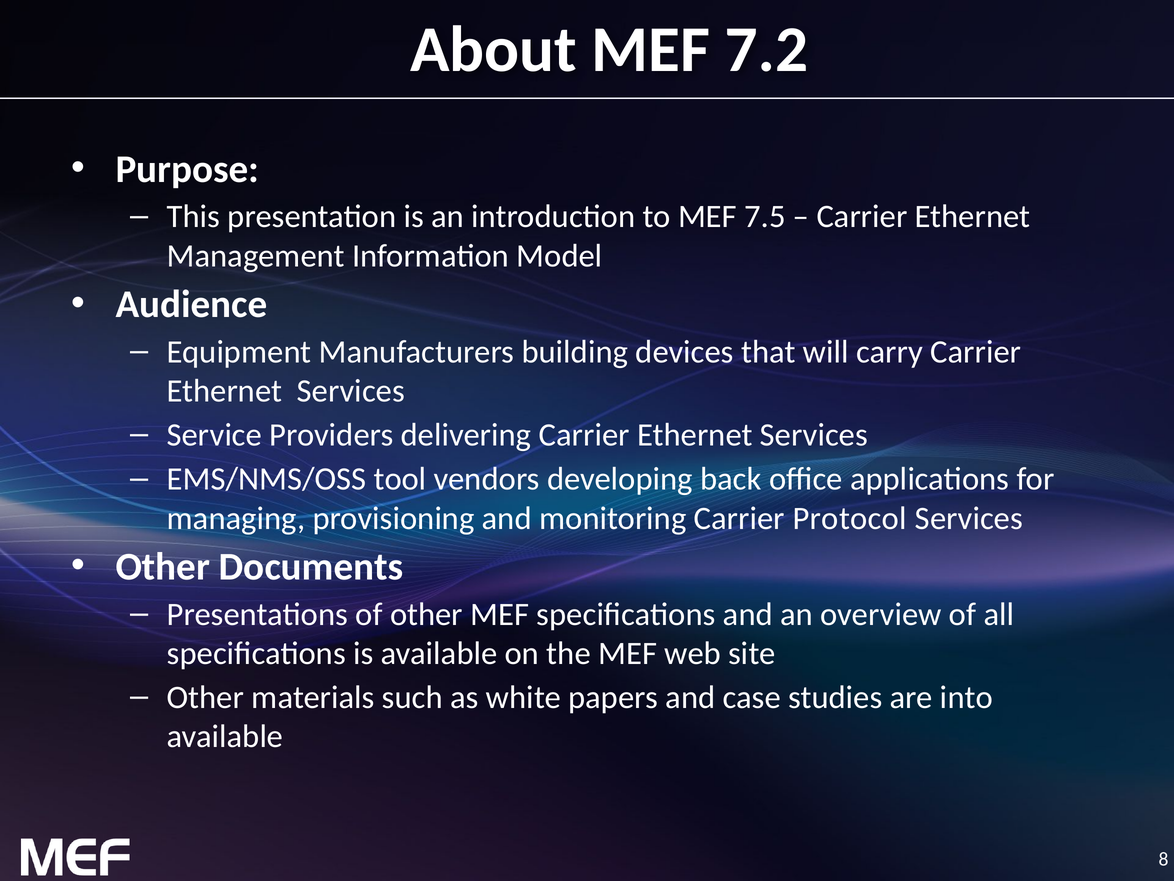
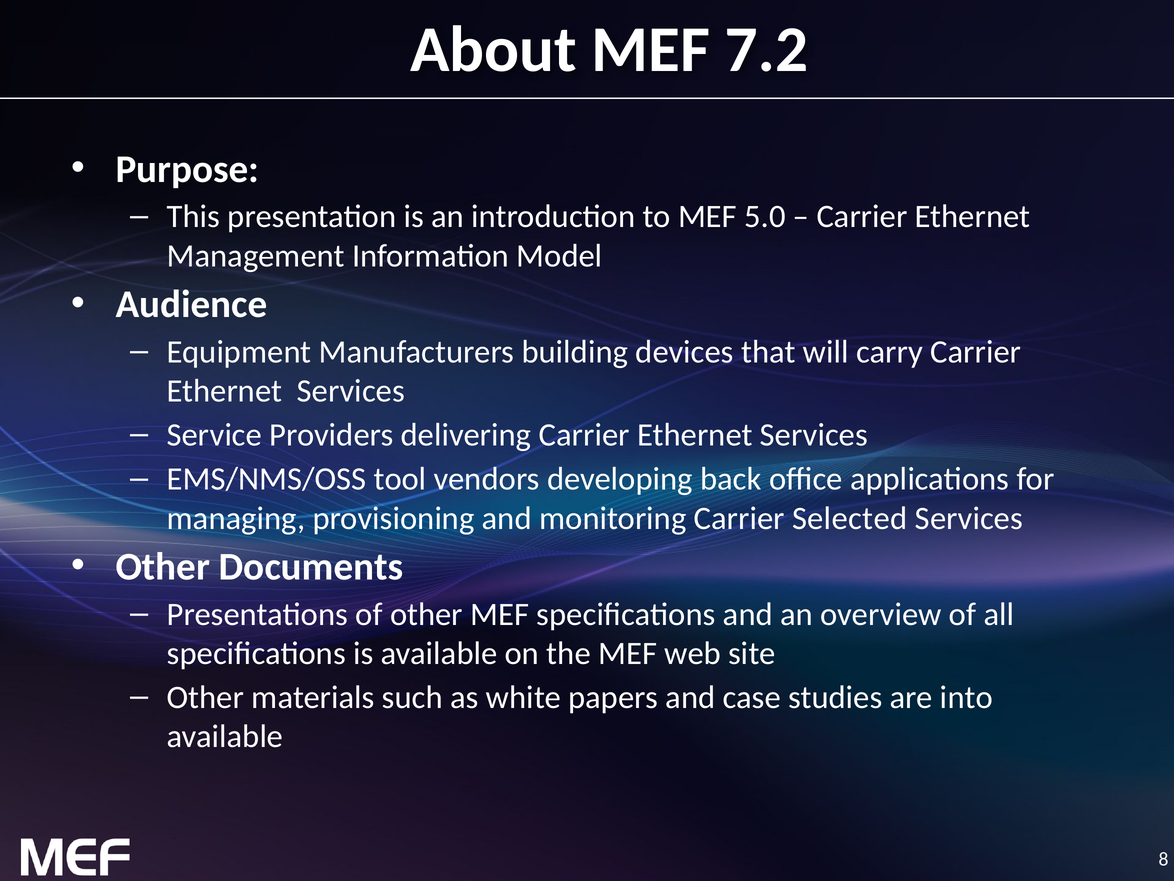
7.5: 7.5 -> 5.0
Protocol: Protocol -> Selected
